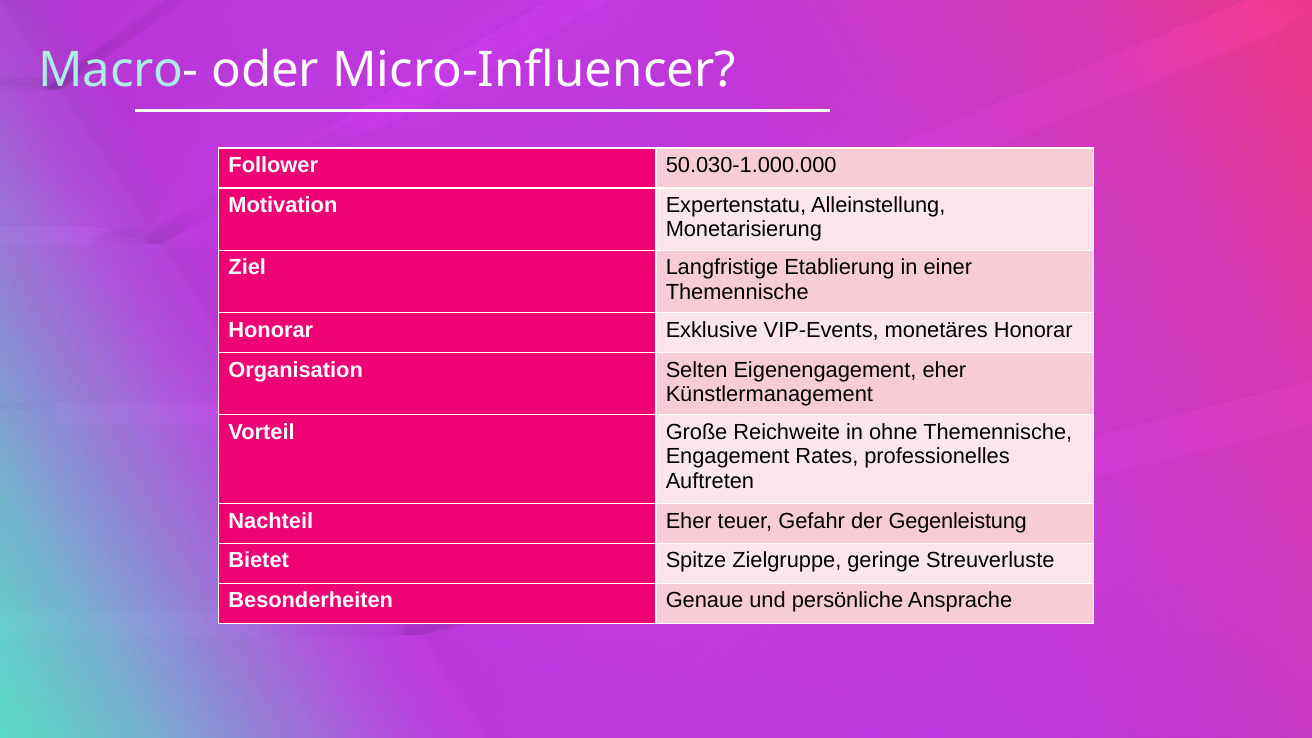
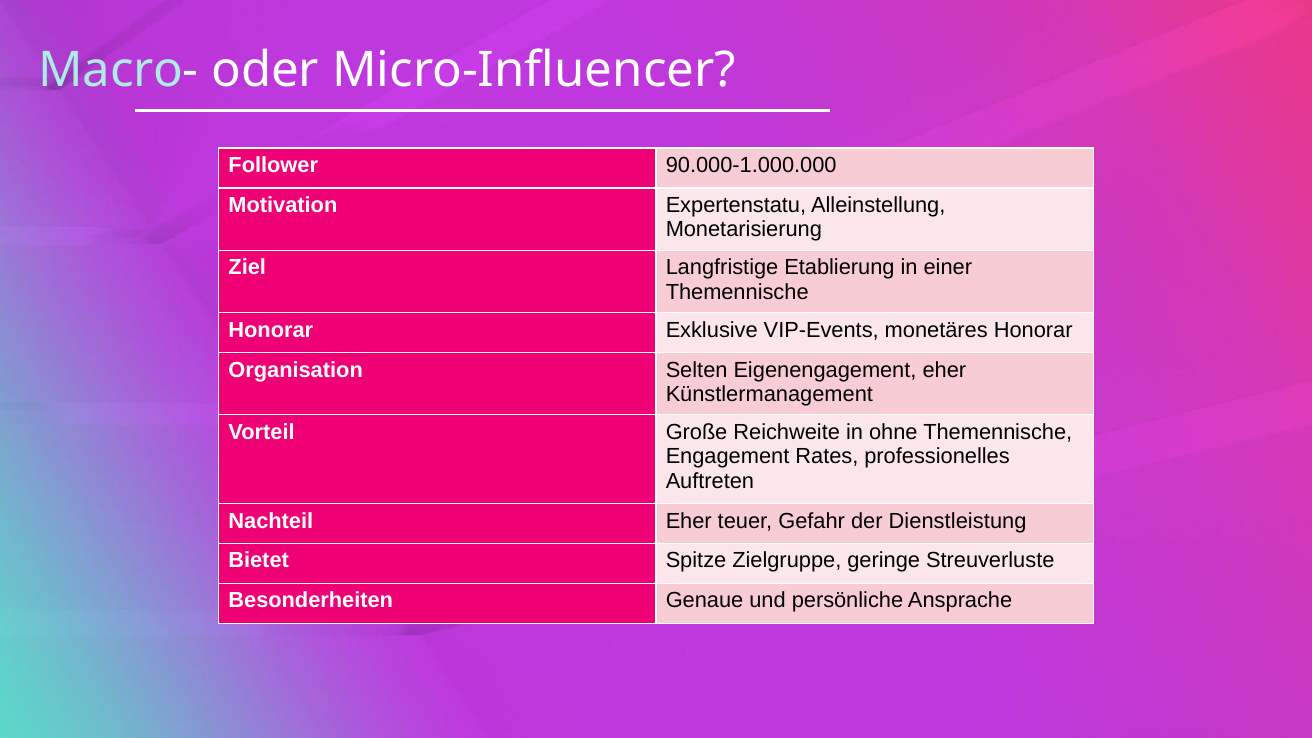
50.030-1.000.000: 50.030-1.000.000 -> 90.000-1.000.000
Gegenleistung: Gegenleistung -> Dienstleistung
